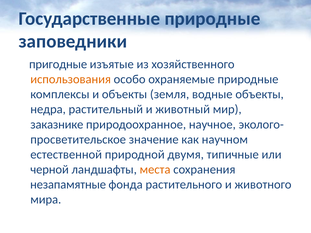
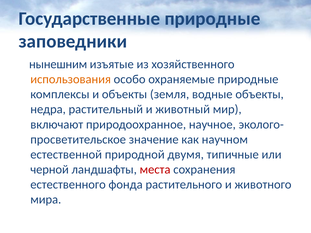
пригодные: пригодные -> нынешним
заказнике: заказнике -> включают
места colour: orange -> red
незапамятные: незапамятные -> естественного
